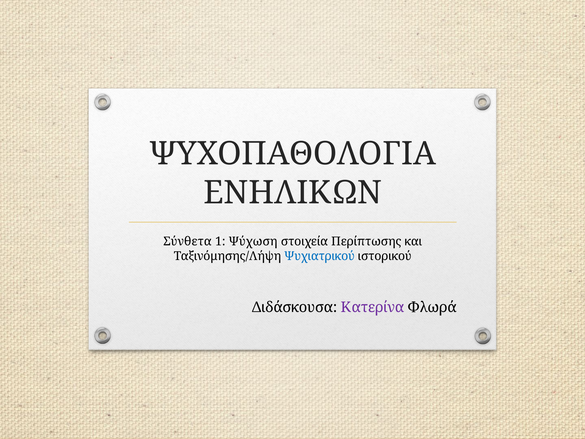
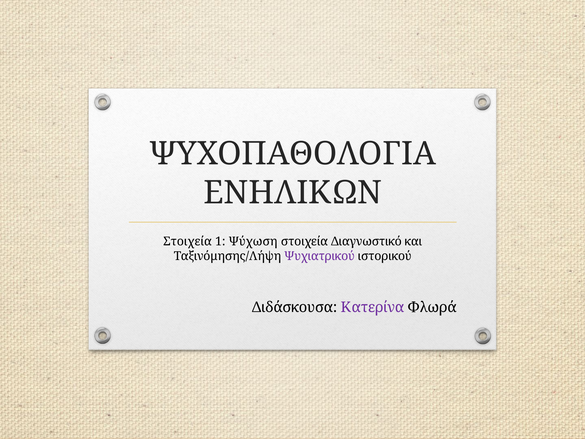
Σύνθετα at (187, 241): Σύνθετα -> Στοιχεία
Περίπτωσης: Περίπτωσης -> Διαγνωστικό
Ψυχιατρικού colour: blue -> purple
